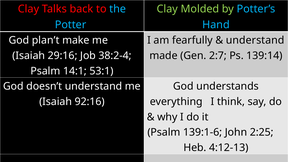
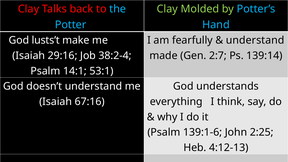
plan’t: plan’t -> lusts’t
92:16: 92:16 -> 67:16
